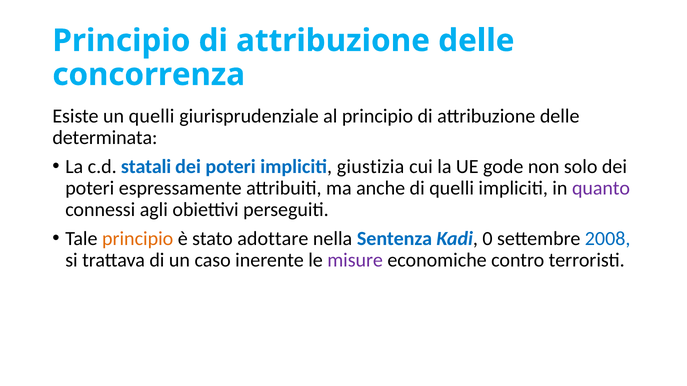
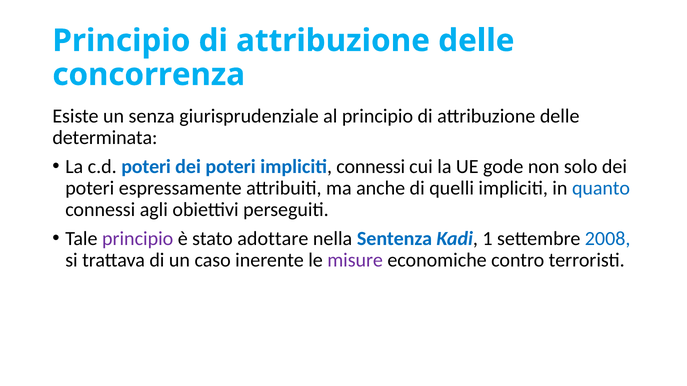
un quelli: quelli -> senza
c.d statali: statali -> poteri
impliciti giustizia: giustizia -> connessi
quanto colour: purple -> blue
principio at (138, 239) colour: orange -> purple
0: 0 -> 1
